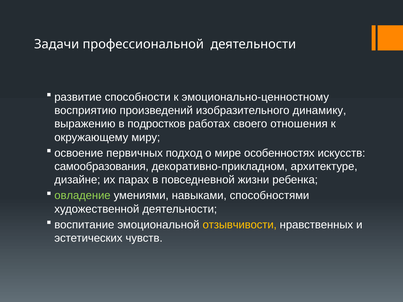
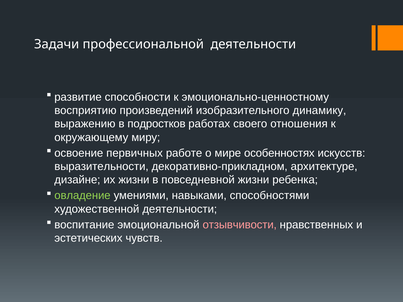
подход: подход -> работе
самообразования: самообразования -> выразительности
их парах: парах -> жизни
отзывчивости colour: yellow -> pink
